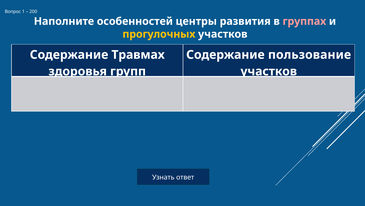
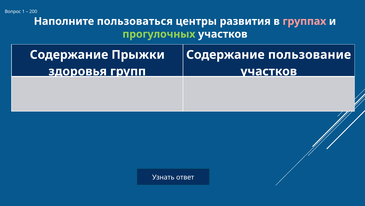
особенностей: особенностей -> пользоваться
прогулочных colour: yellow -> light green
Травмах: Травмах -> Прыжки
